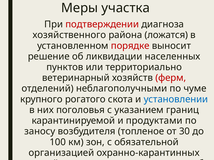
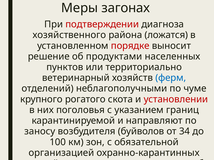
участка: участка -> загонах
ликвидации: ликвидации -> продуктами
ферм colour: red -> blue
установлении colour: blue -> red
продуктами: продуктами -> направляют
топленое: топленое -> буйволов
30: 30 -> 34
